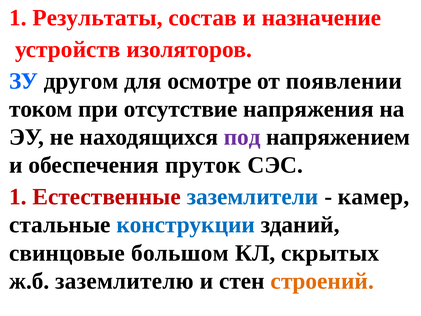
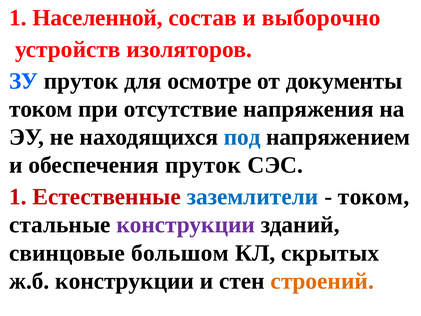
Результаты: Результаты -> Населенной
назначение: назначение -> выборочно
ЗУ другом: другом -> пруток
появлении: появлении -> документы
под colour: purple -> blue
камер at (374, 197): камер -> током
конструкции at (186, 225) colour: blue -> purple
ж.б заземлителю: заземлителю -> конструкции
